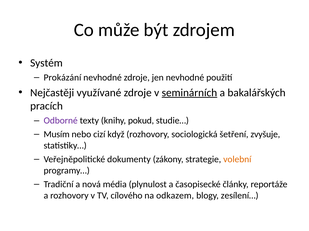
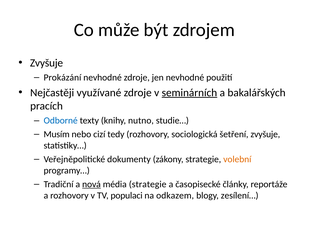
Systém at (46, 63): Systém -> Zvyšuje
Odborné colour: purple -> blue
pokud: pokud -> nutno
když: když -> tedy
nová underline: none -> present
média plynulost: plynulost -> strategie
cílového: cílového -> populaci
